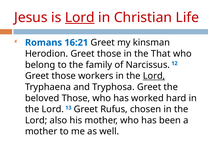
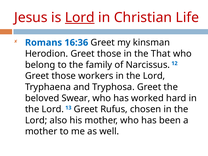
16:21: 16:21 -> 16:36
Lord at (154, 76) underline: present -> none
beloved Those: Those -> Swear
